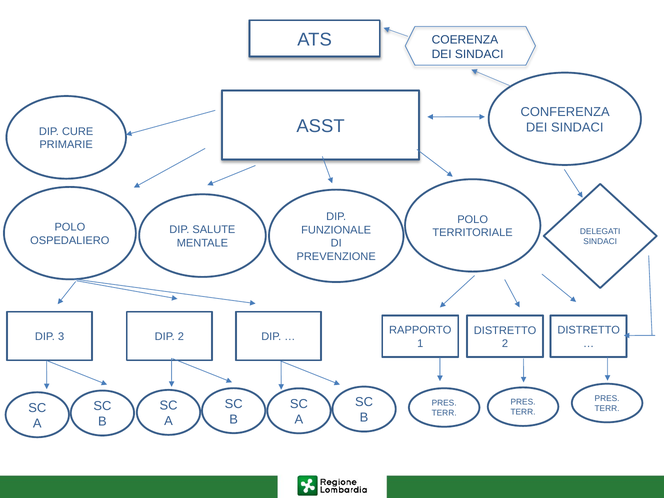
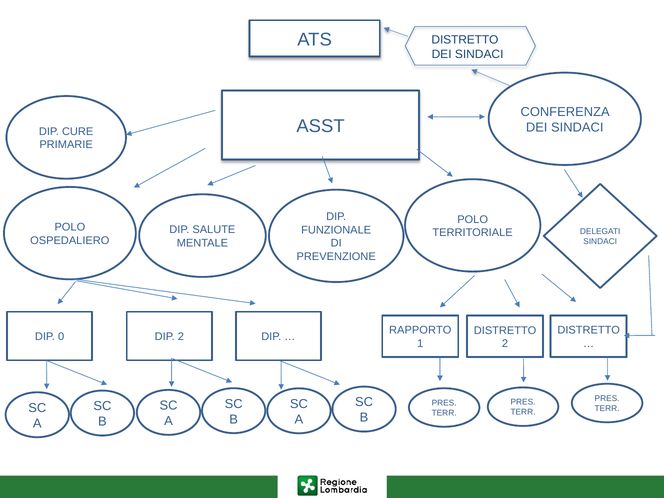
ATS COERENZA: COERENZA -> DISTRETTO
3: 3 -> 0
